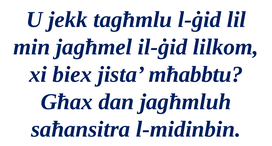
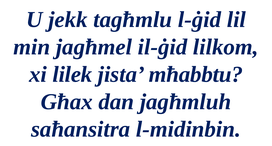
biex: biex -> lilek
